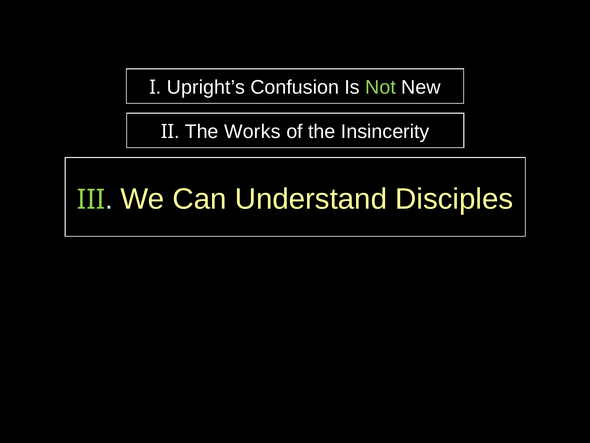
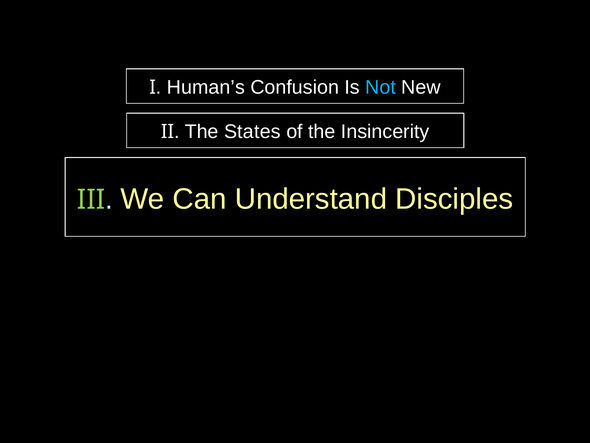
Upright’s: Upright’s -> Human’s
Not colour: light green -> light blue
Works: Works -> States
